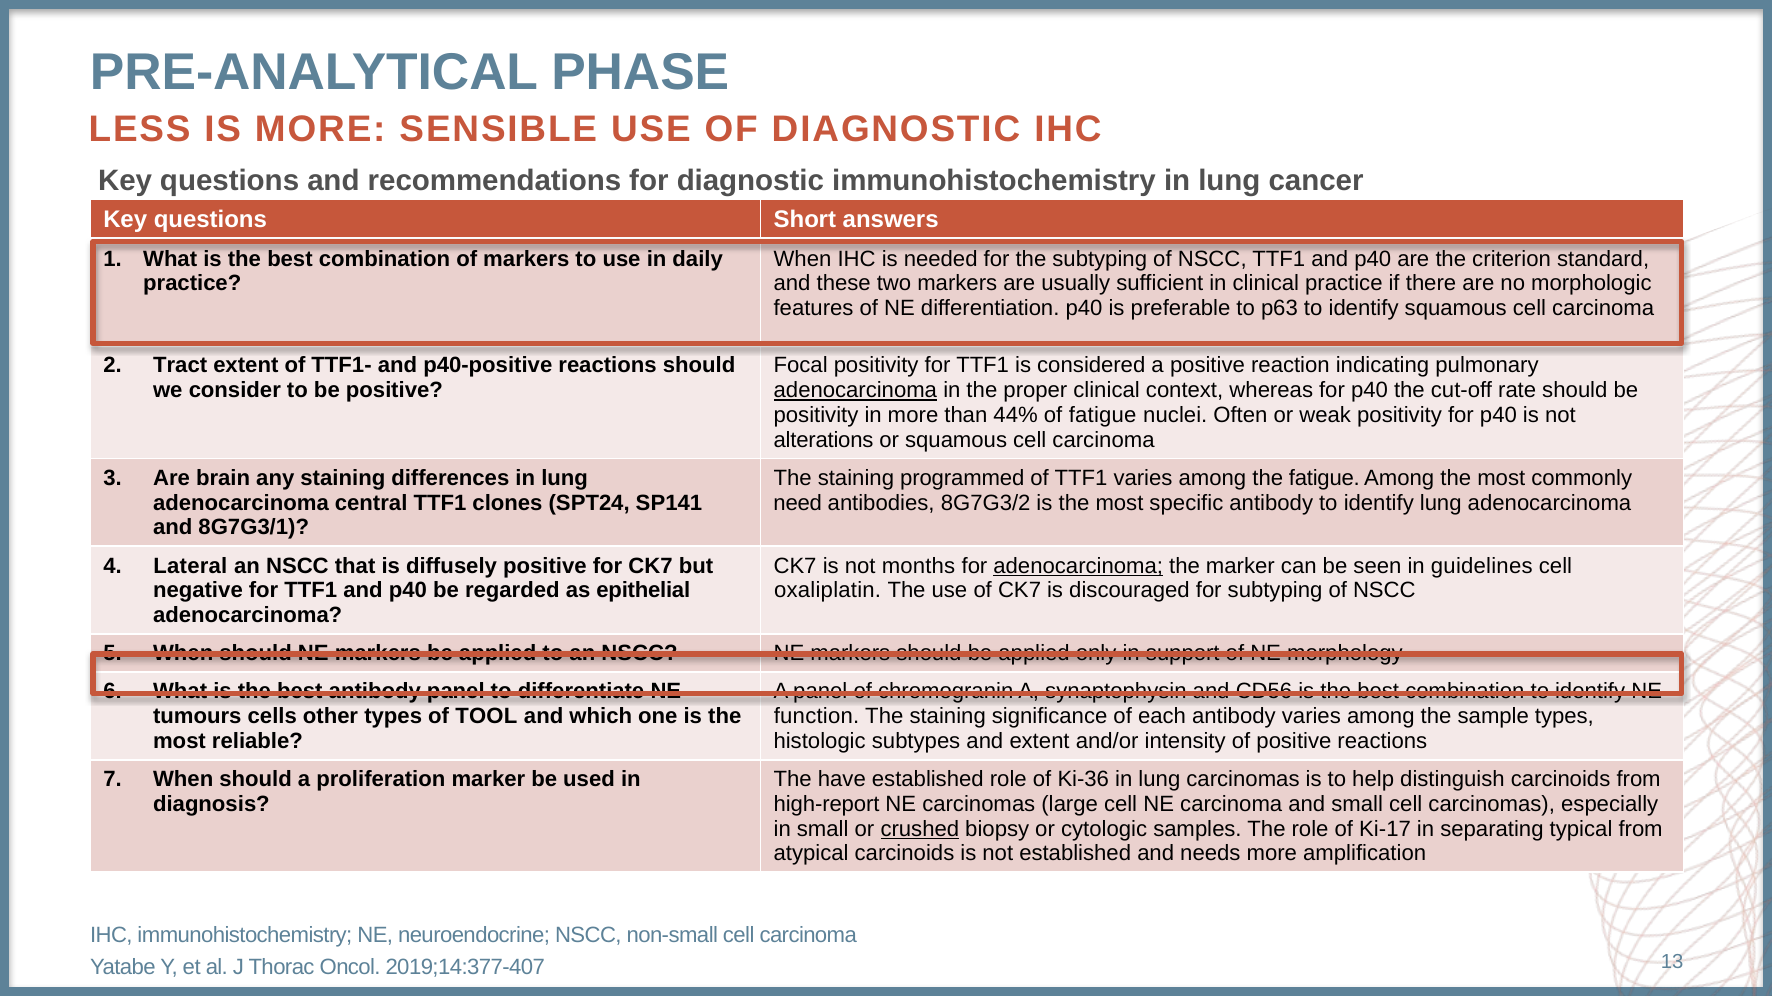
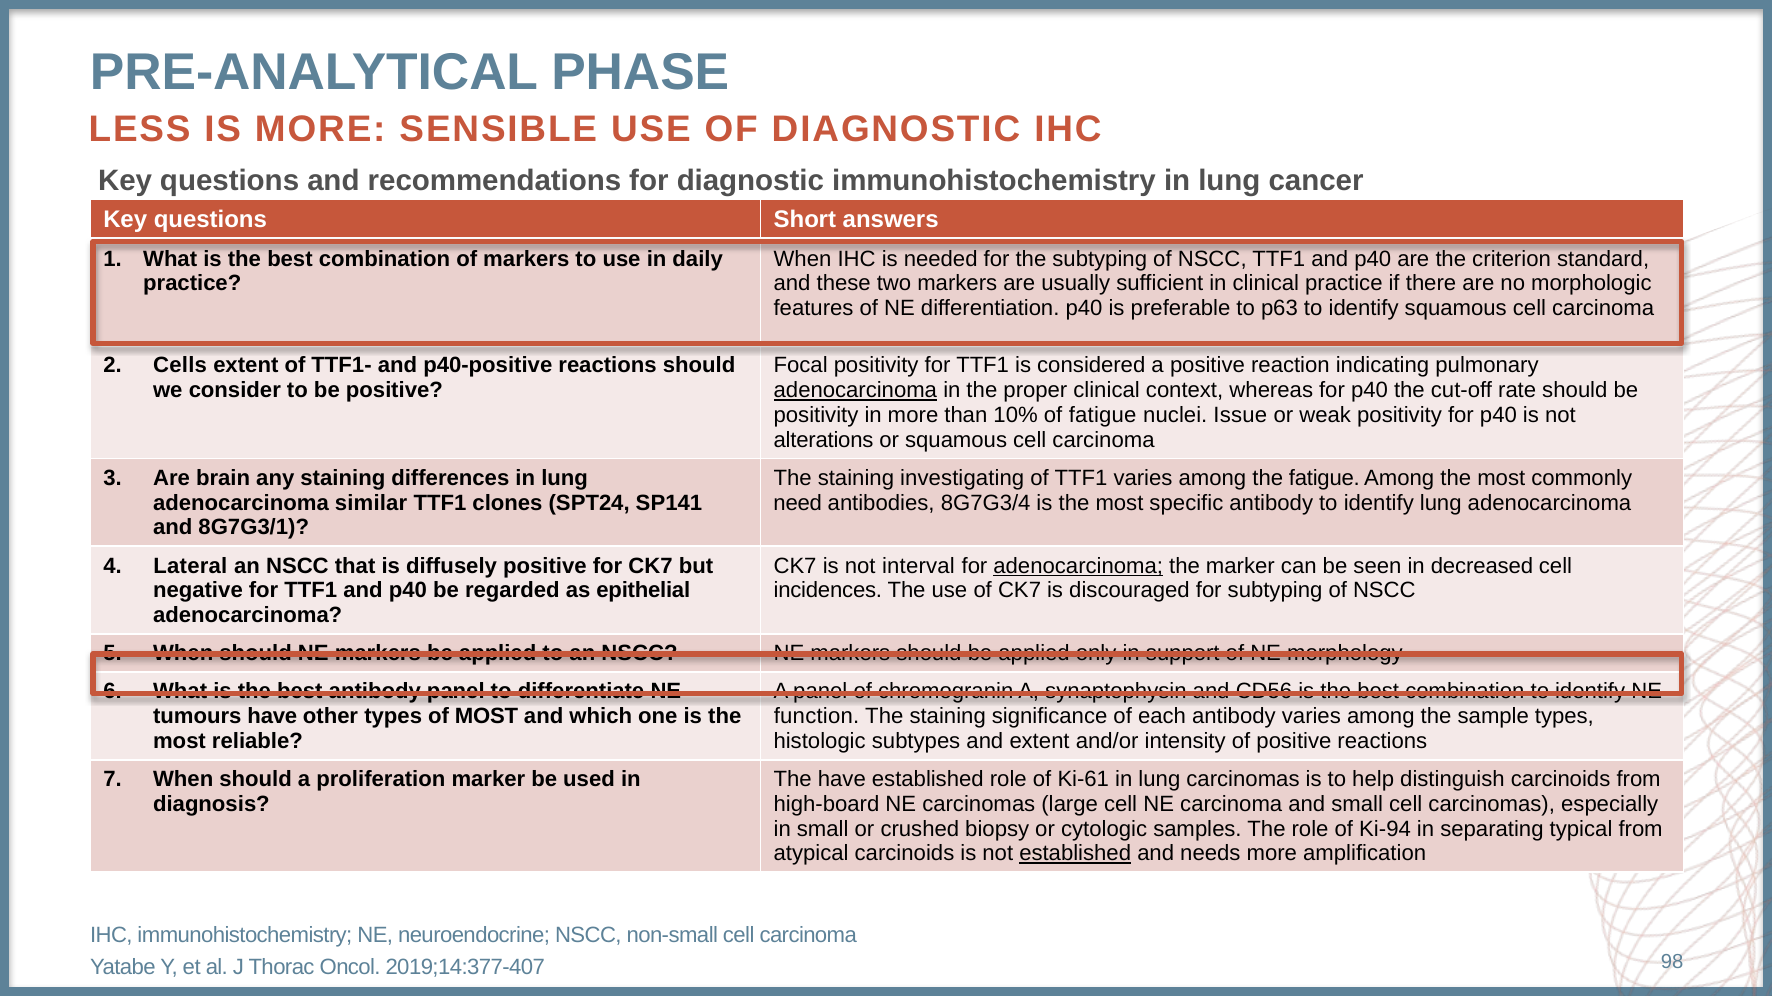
Tract: Tract -> Cells
44%: 44% -> 10%
Often: Often -> Issue
programmed: programmed -> investigating
central: central -> similar
8G7G3/2: 8G7G3/2 -> 8G7G3/4
months: months -> interval
guidelines: guidelines -> decreased
oxaliplatin: oxaliplatin -> incidences
tumours cells: cells -> have
of TOOL: TOOL -> MOST
Ki-36: Ki-36 -> Ki-61
high-report: high-report -> high-board
crushed underline: present -> none
Ki-17: Ki-17 -> Ki-94
established at (1075, 854) underline: none -> present
13: 13 -> 98
